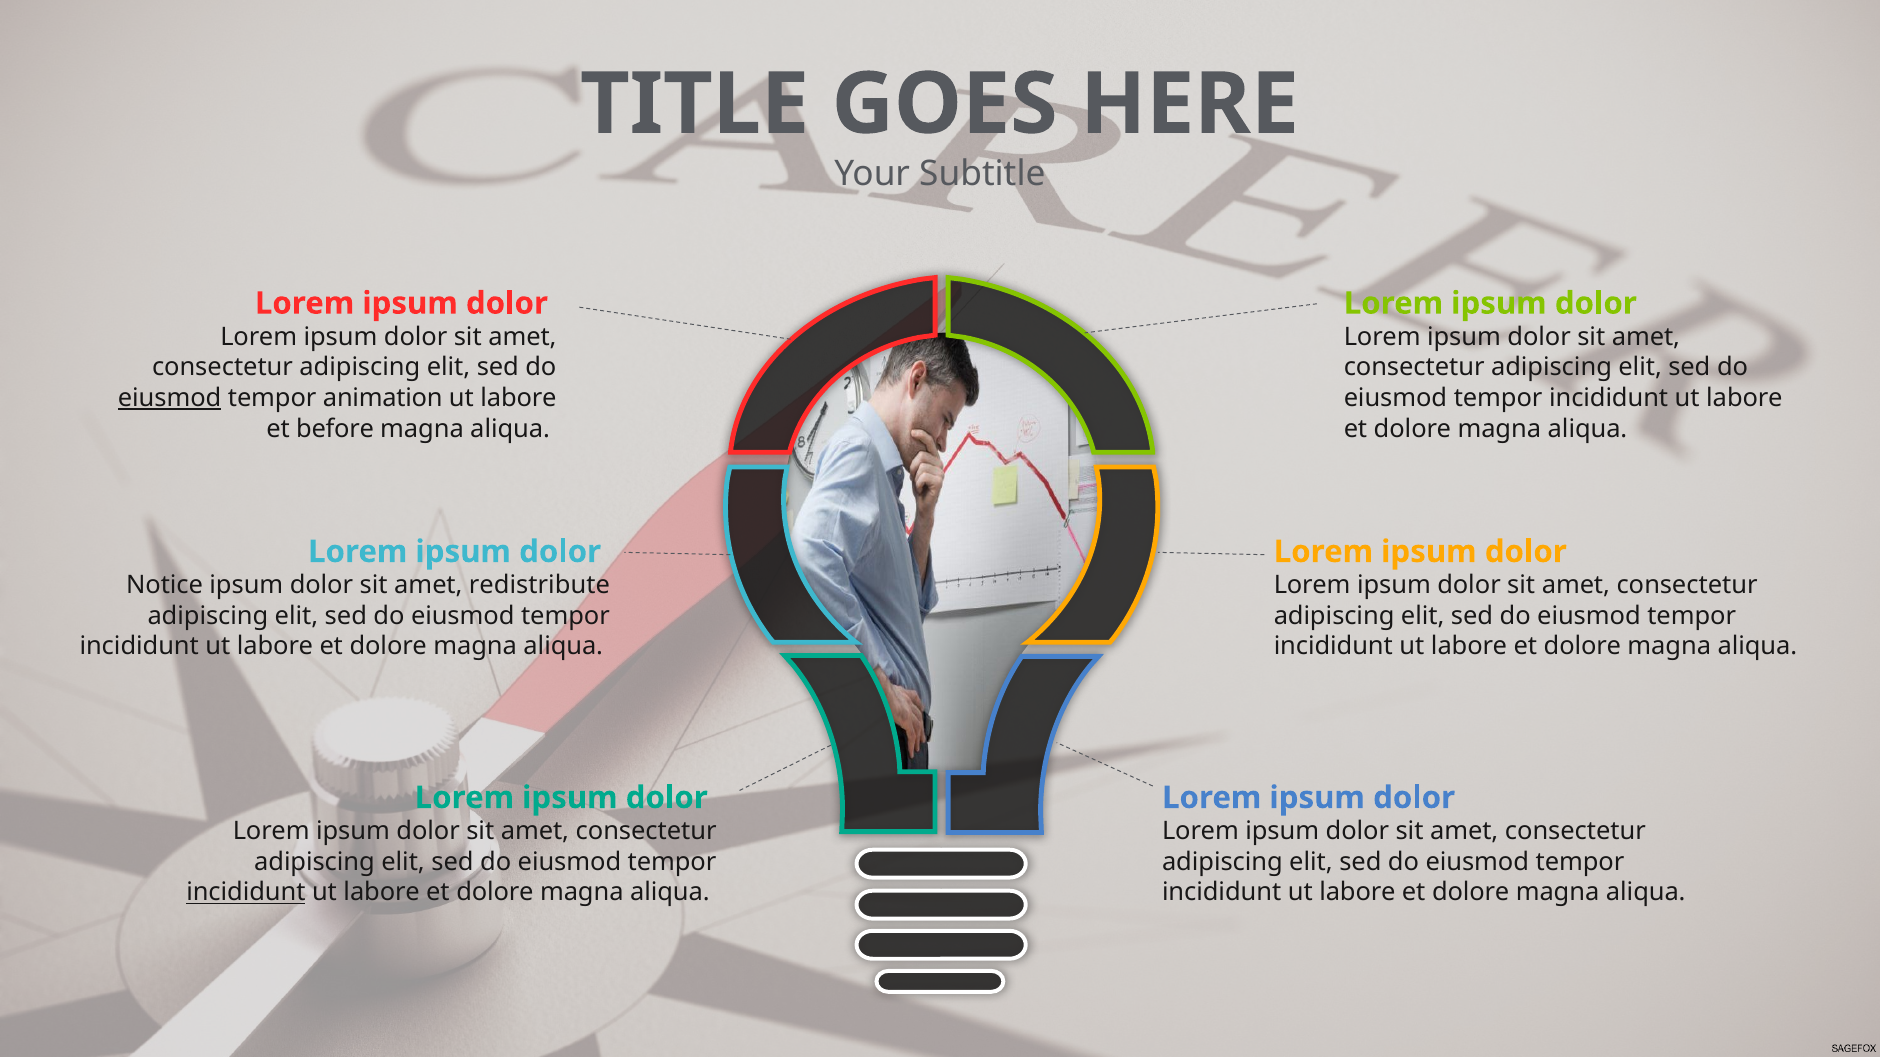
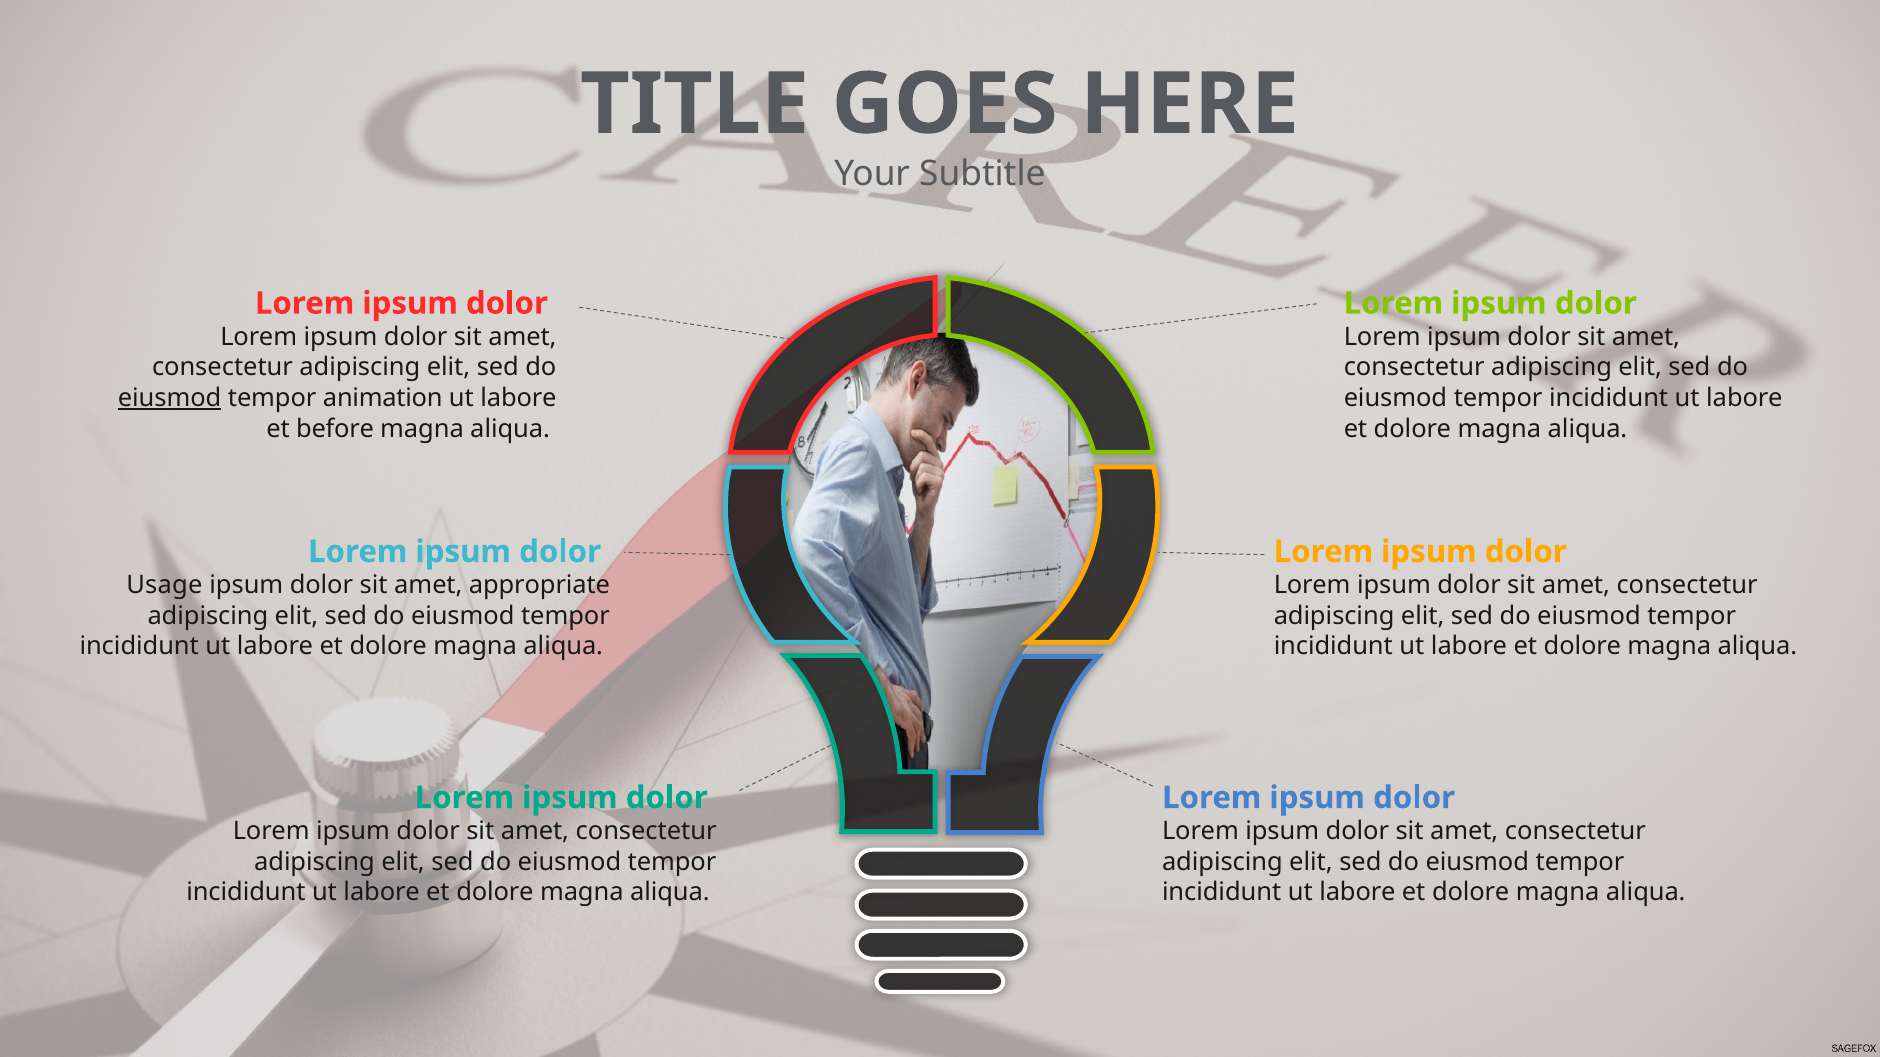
Notice: Notice -> Usage
redistribute: redistribute -> appropriate
incididunt at (246, 893) underline: present -> none
